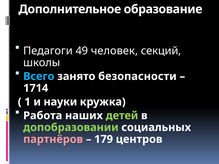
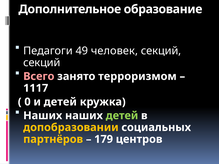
школы at (42, 63): школы -> секций
Всего colour: light blue -> pink
безопасности: безопасности -> терроризмом
1714: 1714 -> 1117
1: 1 -> 0
и науки: науки -> детей
Работа at (43, 116): Работа -> Наших
допобразовании colour: light green -> yellow
партнёров colour: pink -> yellow
